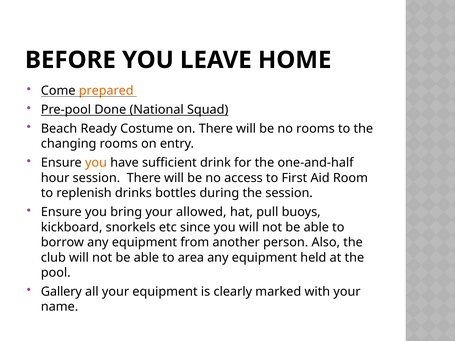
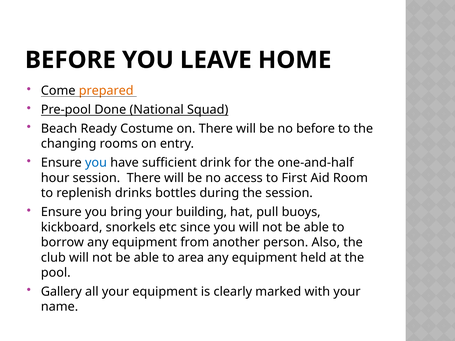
no rooms: rooms -> before
you at (96, 163) colour: orange -> blue
allowed: allowed -> building
